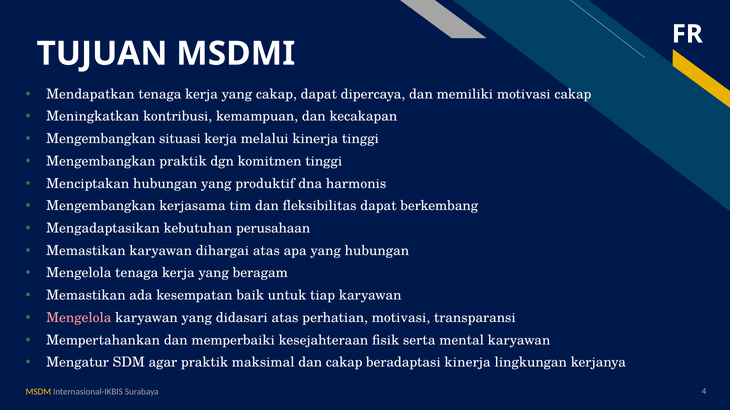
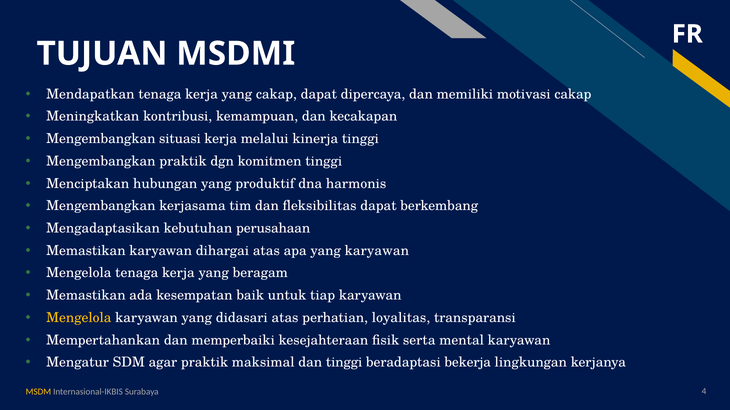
yang hubungan: hubungan -> karyawan
Mengelola at (79, 318) colour: pink -> yellow
perhatian motivasi: motivasi -> loyalitas
dan cakap: cakap -> tinggi
beradaptasi kinerja: kinerja -> bekerja
